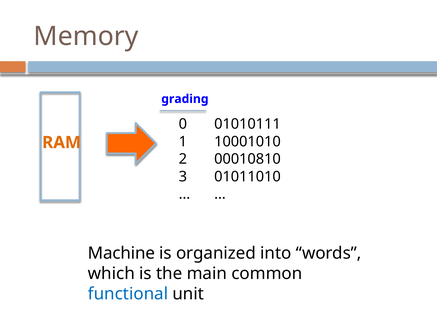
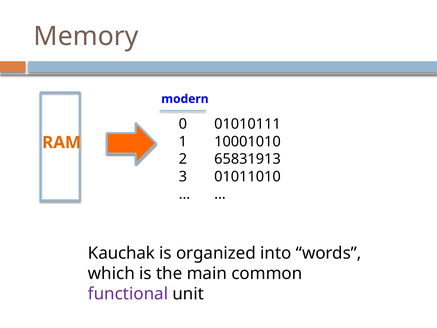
grading: grading -> modern
00010810: 00010810 -> 65831913
Machine: Machine -> Kauchak
functional colour: blue -> purple
